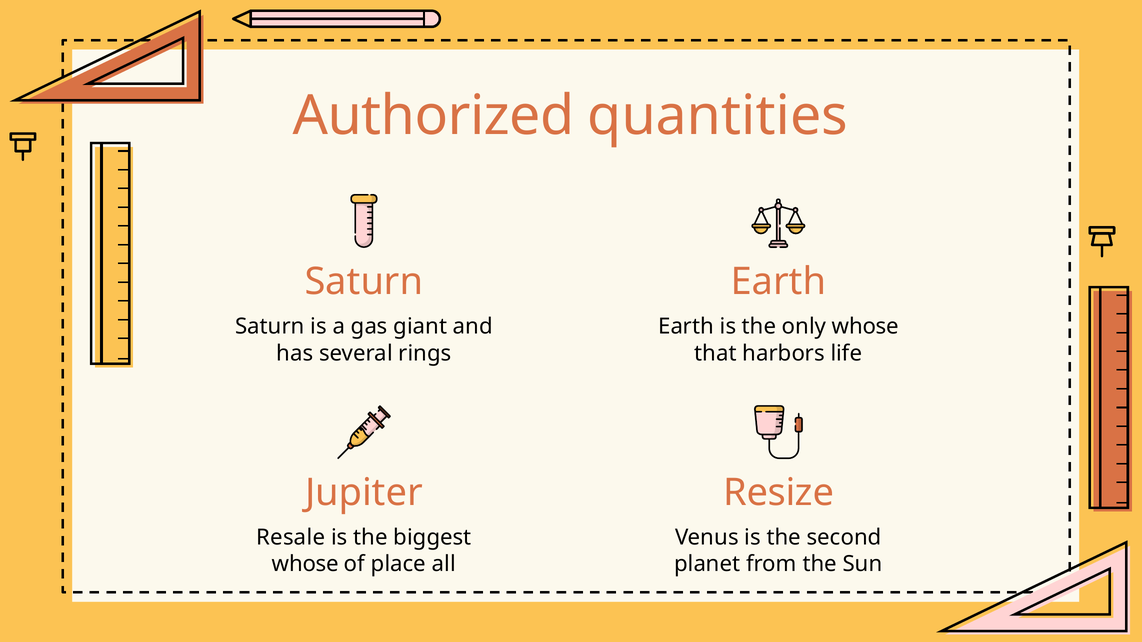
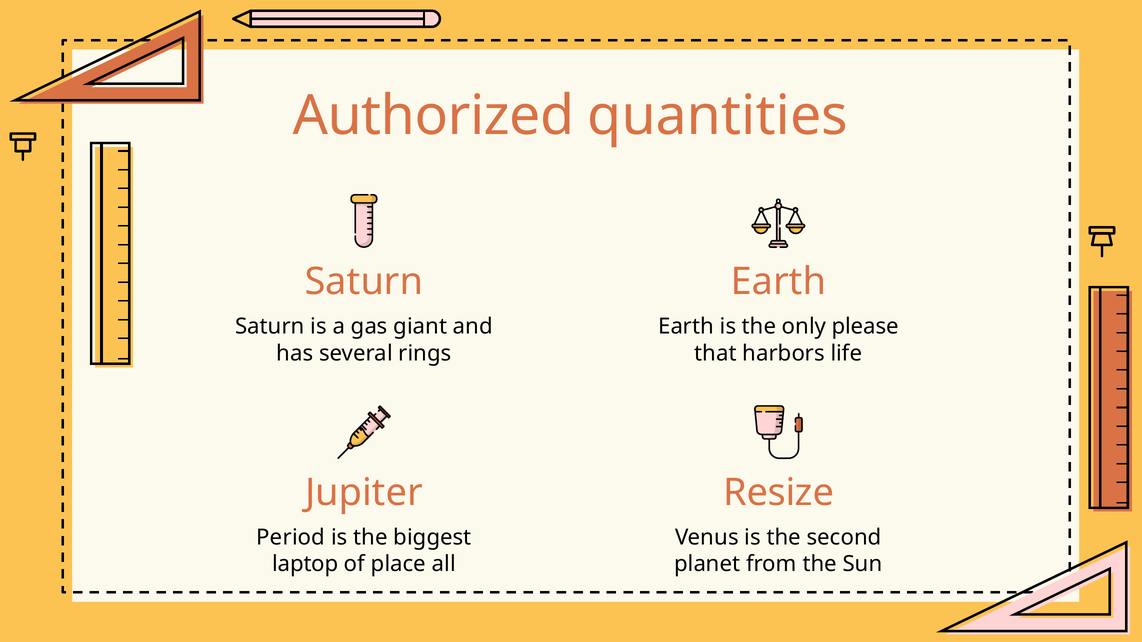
only whose: whose -> please
Resale: Resale -> Period
whose at (305, 564): whose -> laptop
